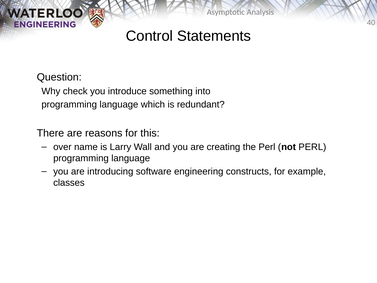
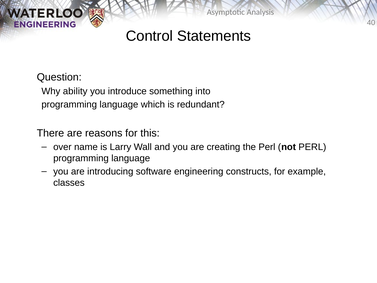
check: check -> ability
